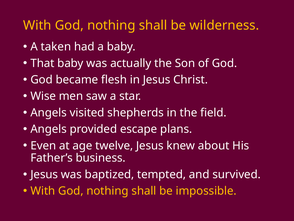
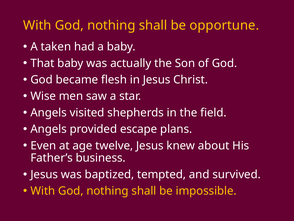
wilderness: wilderness -> opportune
